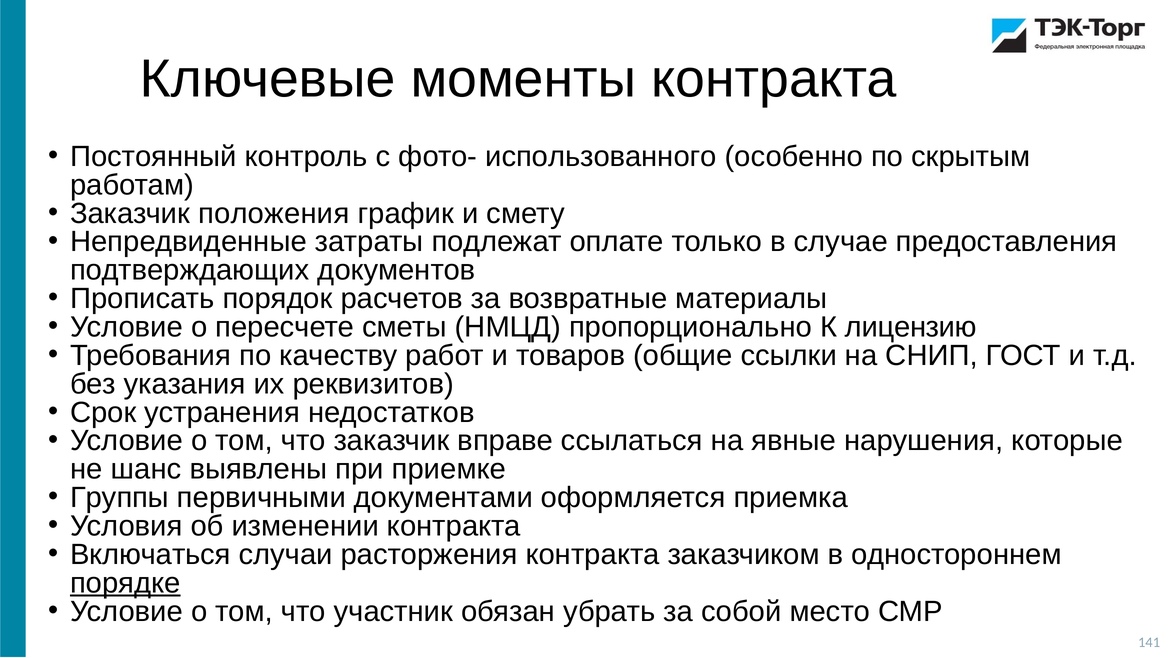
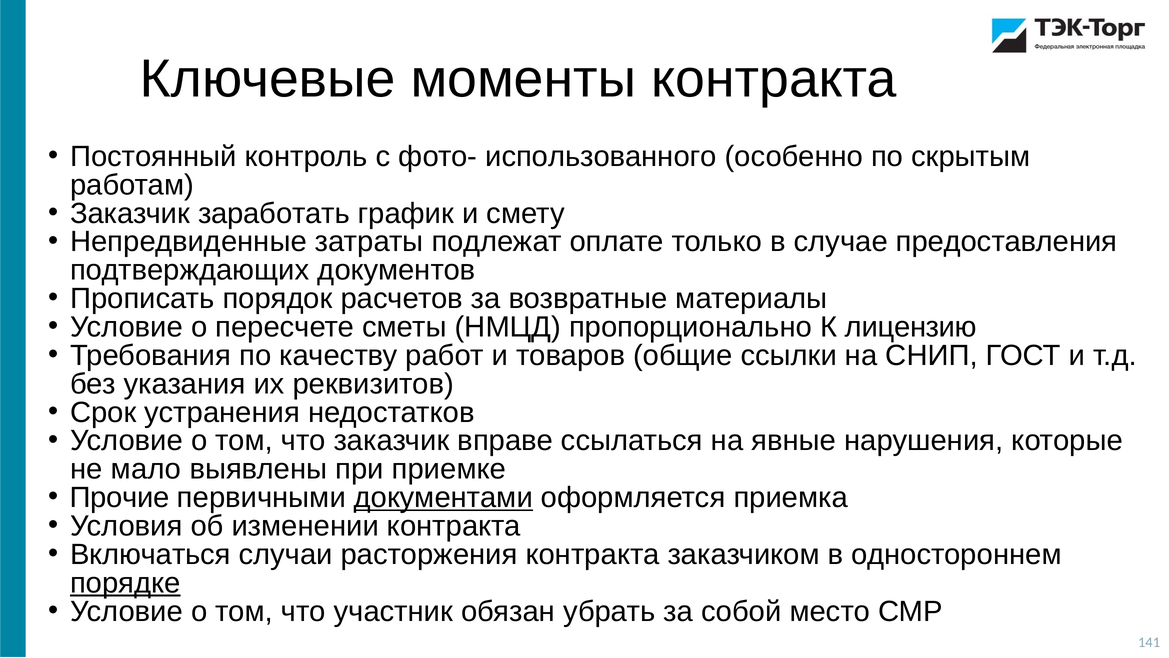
положения: положения -> заработать
шанс: шанс -> мало
Группы: Группы -> Прочие
документами underline: none -> present
